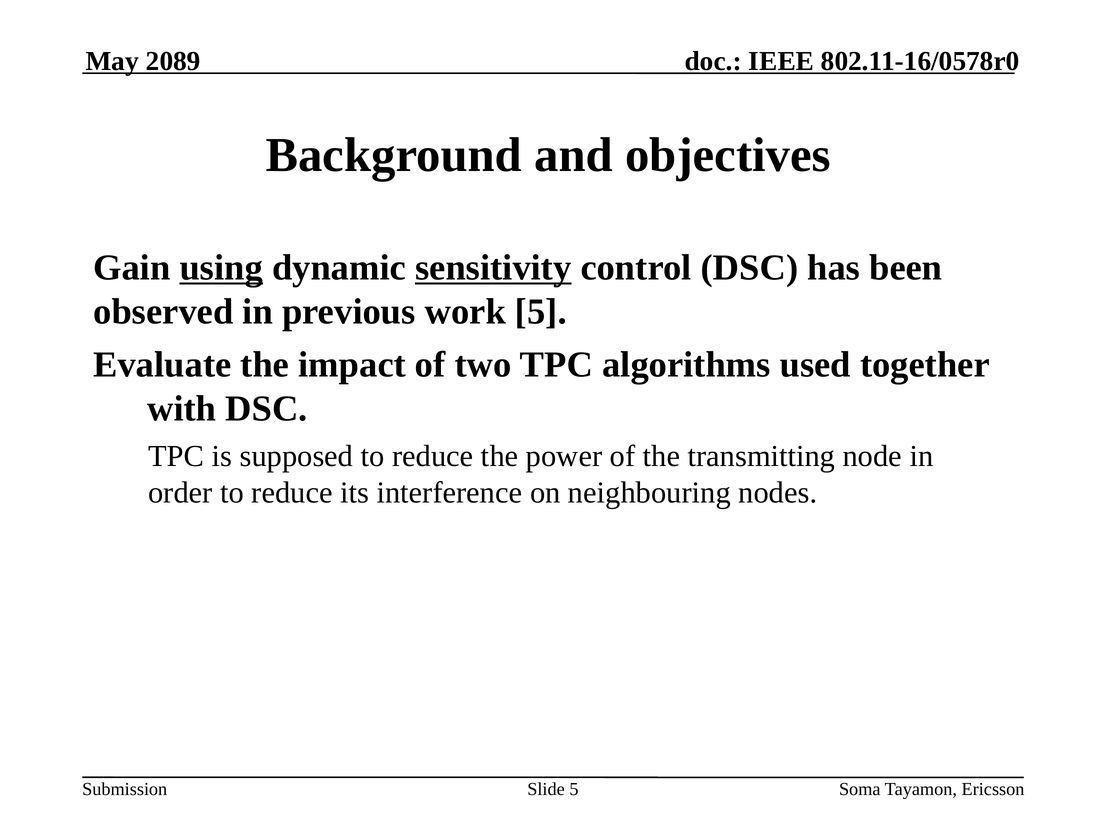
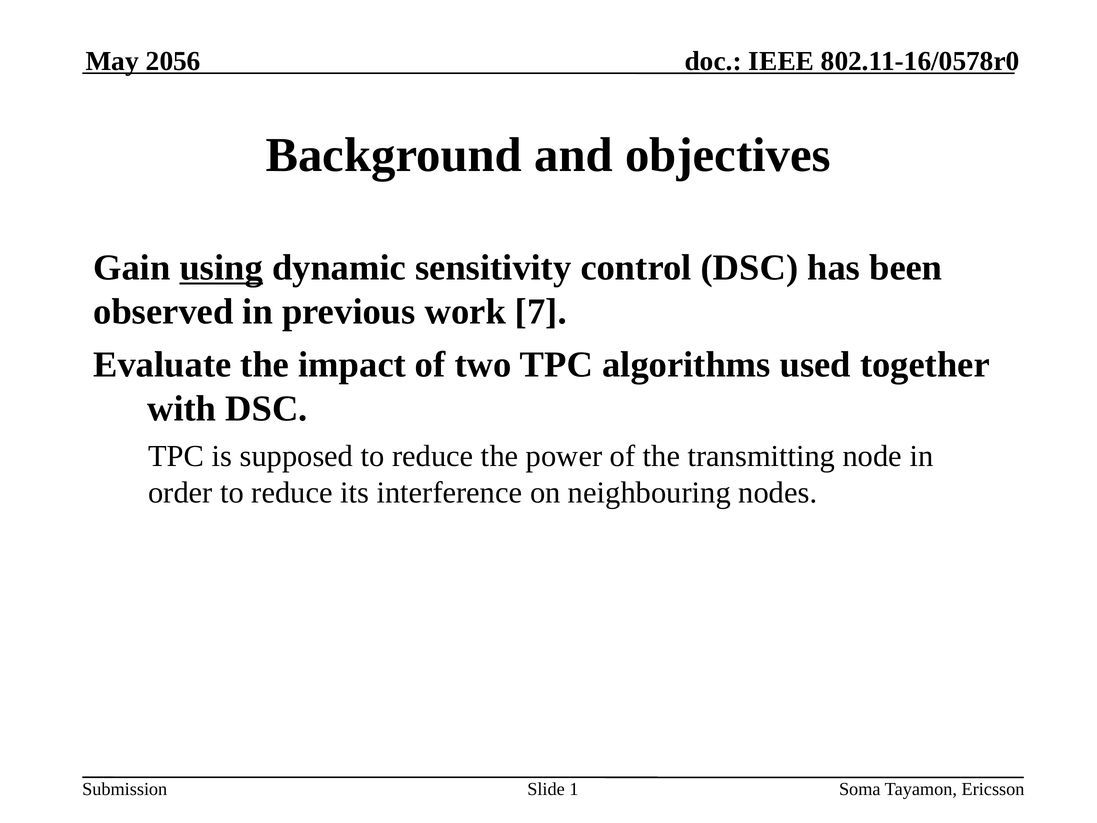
2089: 2089 -> 2056
sensitivity underline: present -> none
work 5: 5 -> 7
Slide 5: 5 -> 1
